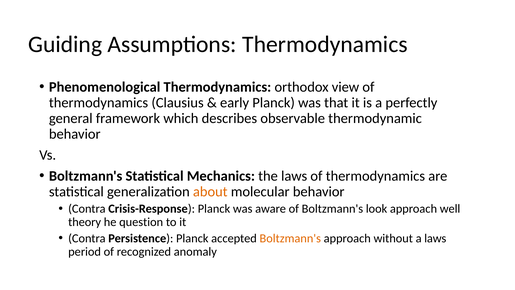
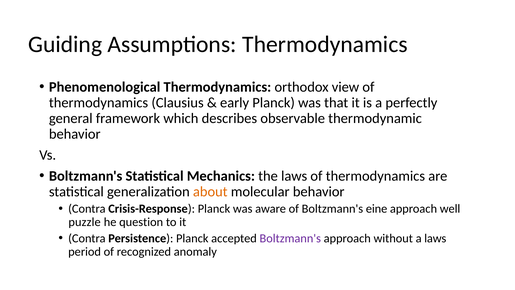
look: look -> eine
theory: theory -> puzzle
Boltzmann's at (290, 238) colour: orange -> purple
